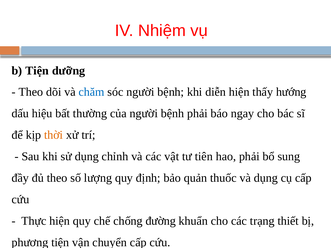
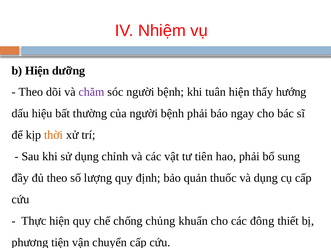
b Tiện: Tiện -> Hiện
chăm colour: blue -> purple
diễn: diễn -> tuân
đường: đường -> chủng
trạng: trạng -> đông
